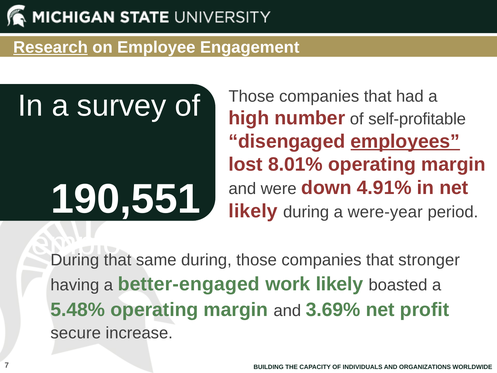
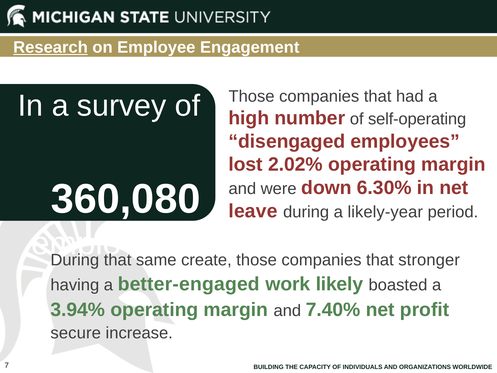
self-profitable: self-profitable -> self-operating
employees at (405, 141) underline: present -> none
8.01%: 8.01% -> 2.02%
190,551: 190,551 -> 360,080
4.91%: 4.91% -> 6.30%
likely at (253, 211): likely -> leave
were-year: were-year -> likely-year
during at (206, 260): during -> create
5.48%: 5.48% -> 3.94%
3.69%: 3.69% -> 7.40%
